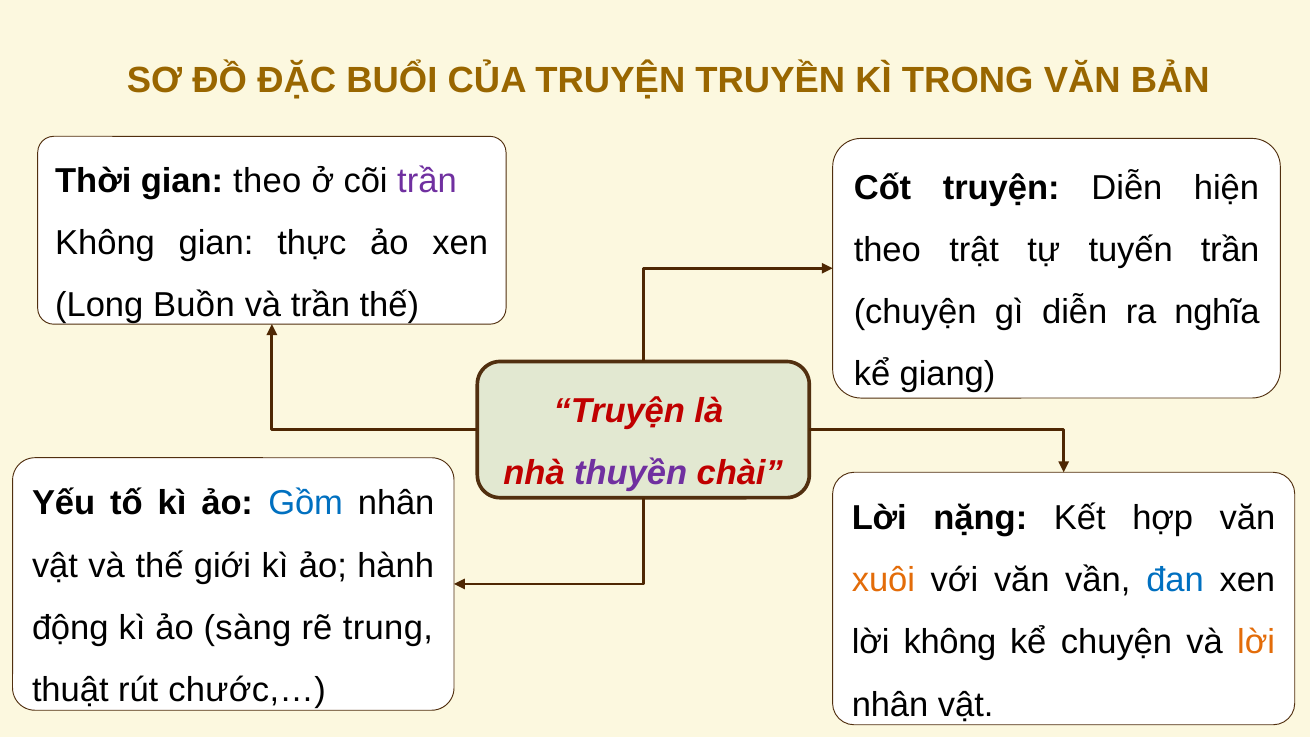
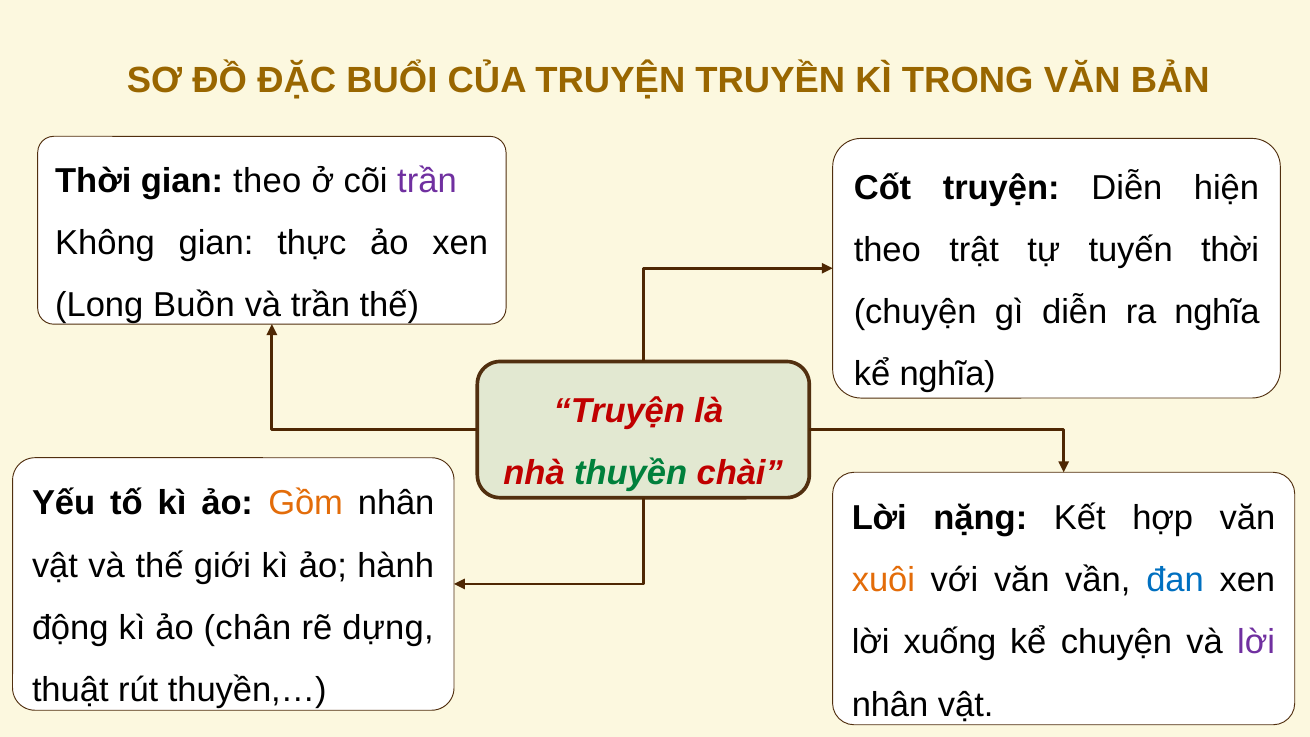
tuyến trần: trần -> thời
kể giang: giang -> nghĩa
thuyền colour: purple -> green
Gồm colour: blue -> orange
sàng: sàng -> chân
trung: trung -> dựng
lời không: không -> xuống
lời at (1256, 642) colour: orange -> purple
chước,…: chước,… -> thuyền,…
